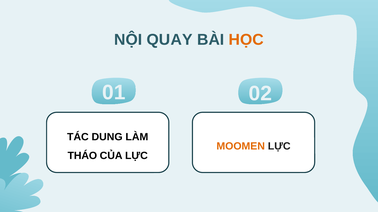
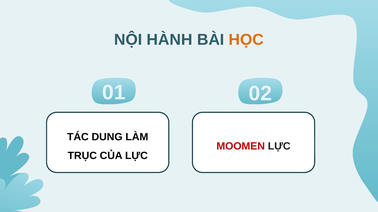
QUAY: QUAY -> HÀNH
MOOMEN colour: orange -> red
THÁO: THÁO -> TRỤC
